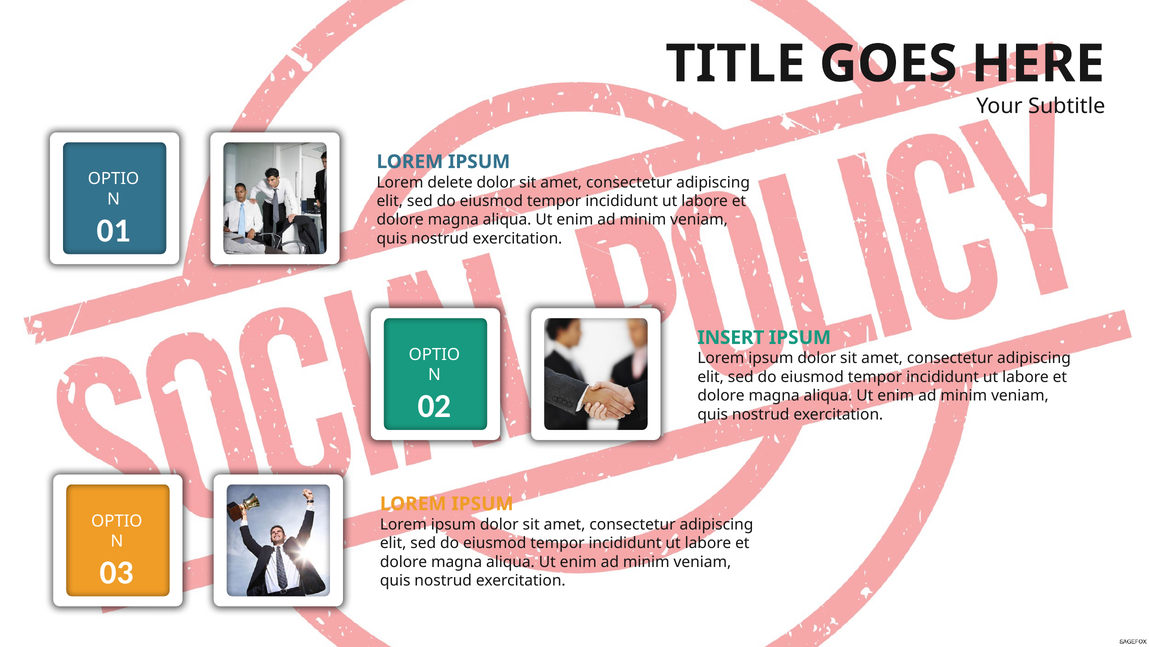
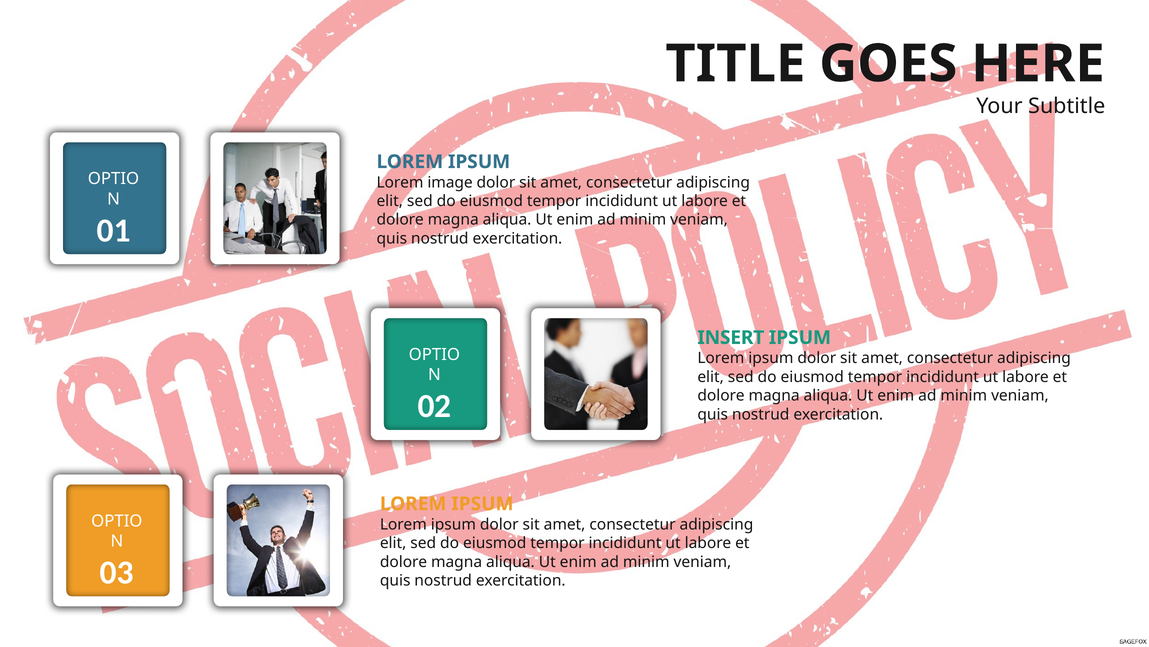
delete: delete -> image
